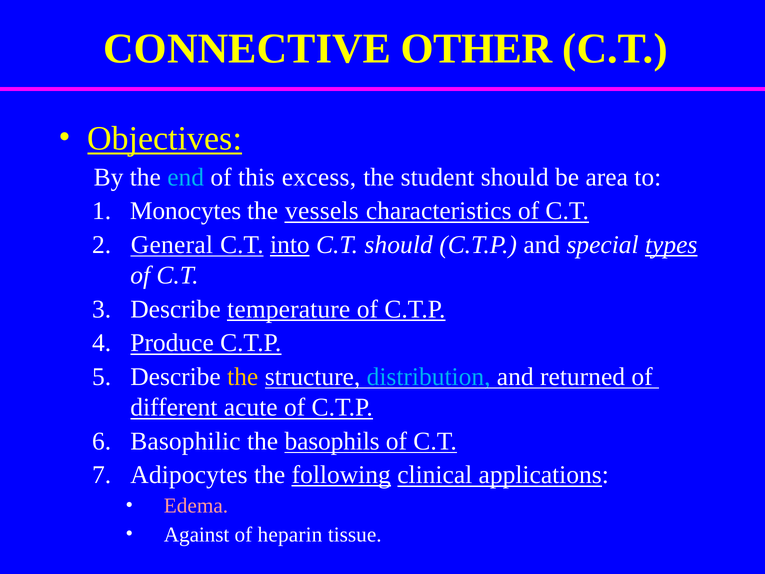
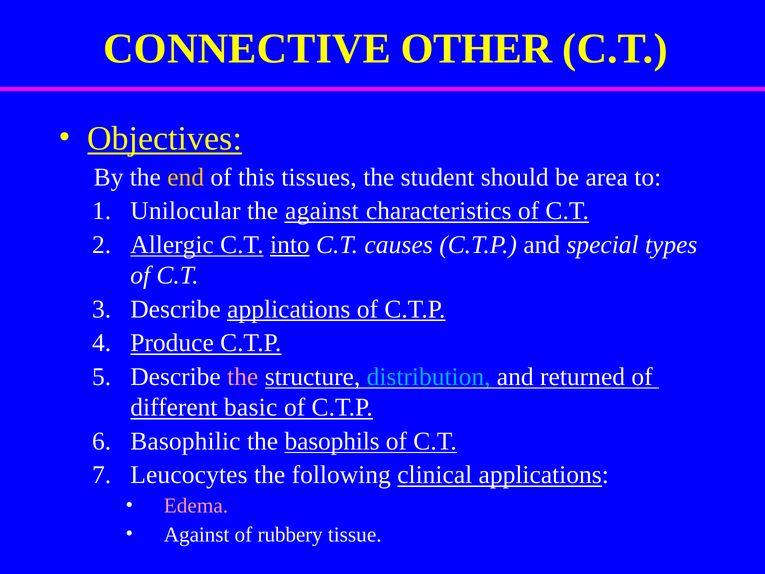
end colour: light blue -> yellow
excess: excess -> tissues
Monocytes: Monocytes -> Unilocular
the vessels: vessels -> against
General: General -> Allergic
C.T should: should -> causes
types underline: present -> none
Describe temperature: temperature -> applications
the at (243, 377) colour: yellow -> pink
acute: acute -> basic
Adipocytes: Adipocytes -> Leucocytes
following underline: present -> none
heparin: heparin -> rubbery
